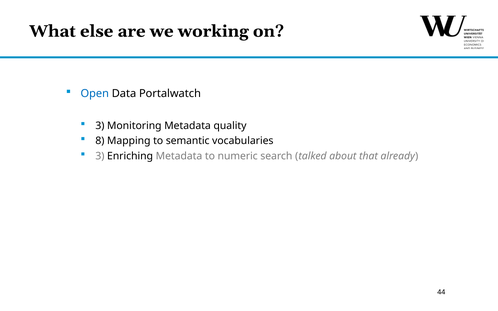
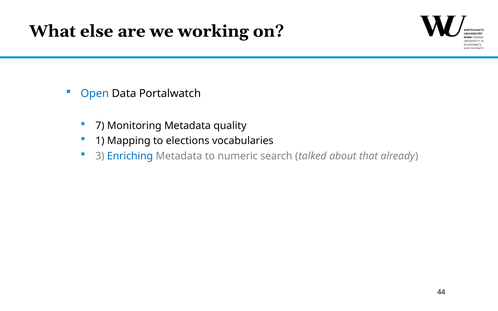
3 at (100, 126): 3 -> 7
8: 8 -> 1
semantic: semantic -> elections
Enriching colour: black -> blue
